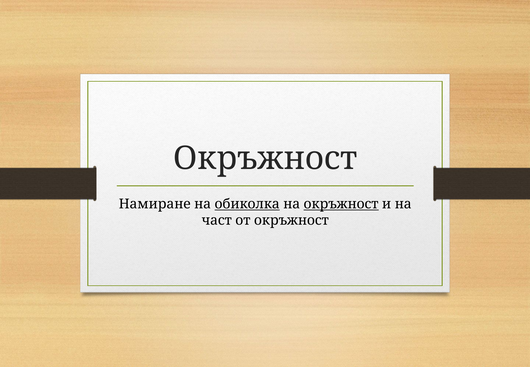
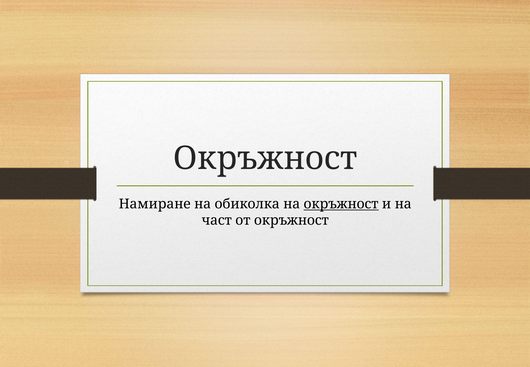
обиколка underline: present -> none
